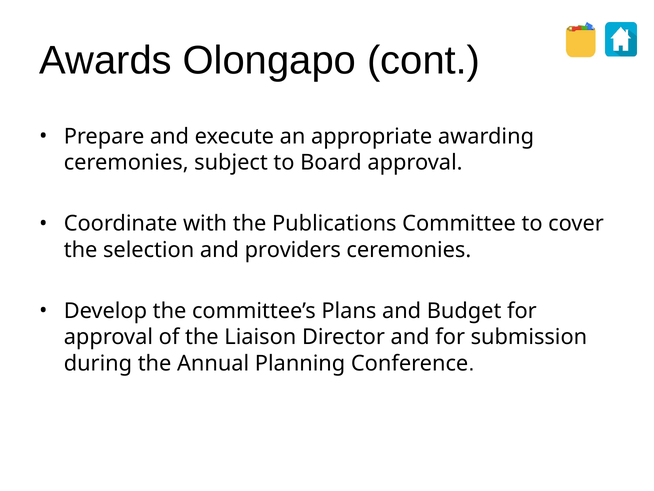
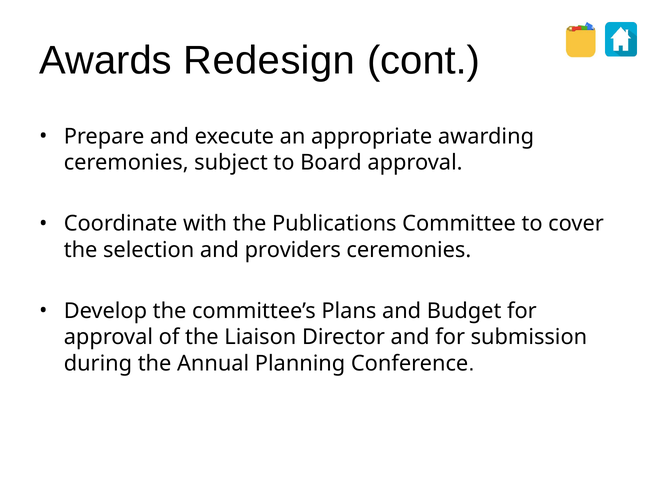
Olongapo: Olongapo -> Redesign
